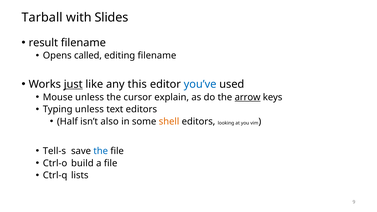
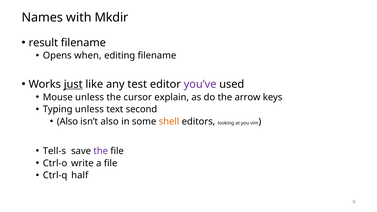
Tarball: Tarball -> Names
Slides: Slides -> Mkdir
called: called -> when
this: this -> test
you’ve colour: blue -> purple
arrow underline: present -> none
text editors: editors -> second
Half at (67, 122): Half -> Also
the at (101, 151) colour: blue -> purple
build: build -> write
lists: lists -> half
